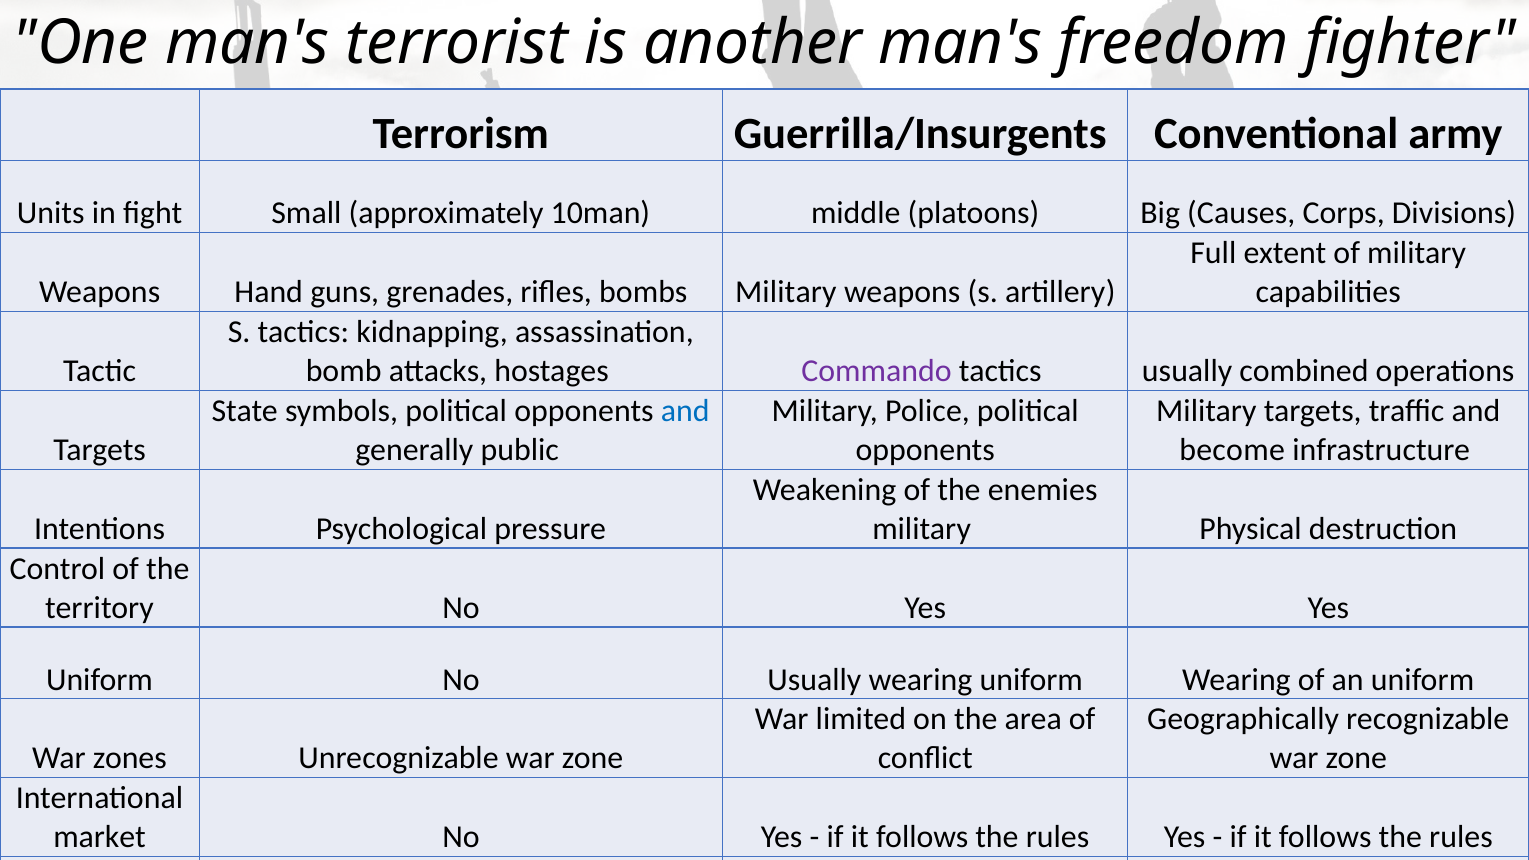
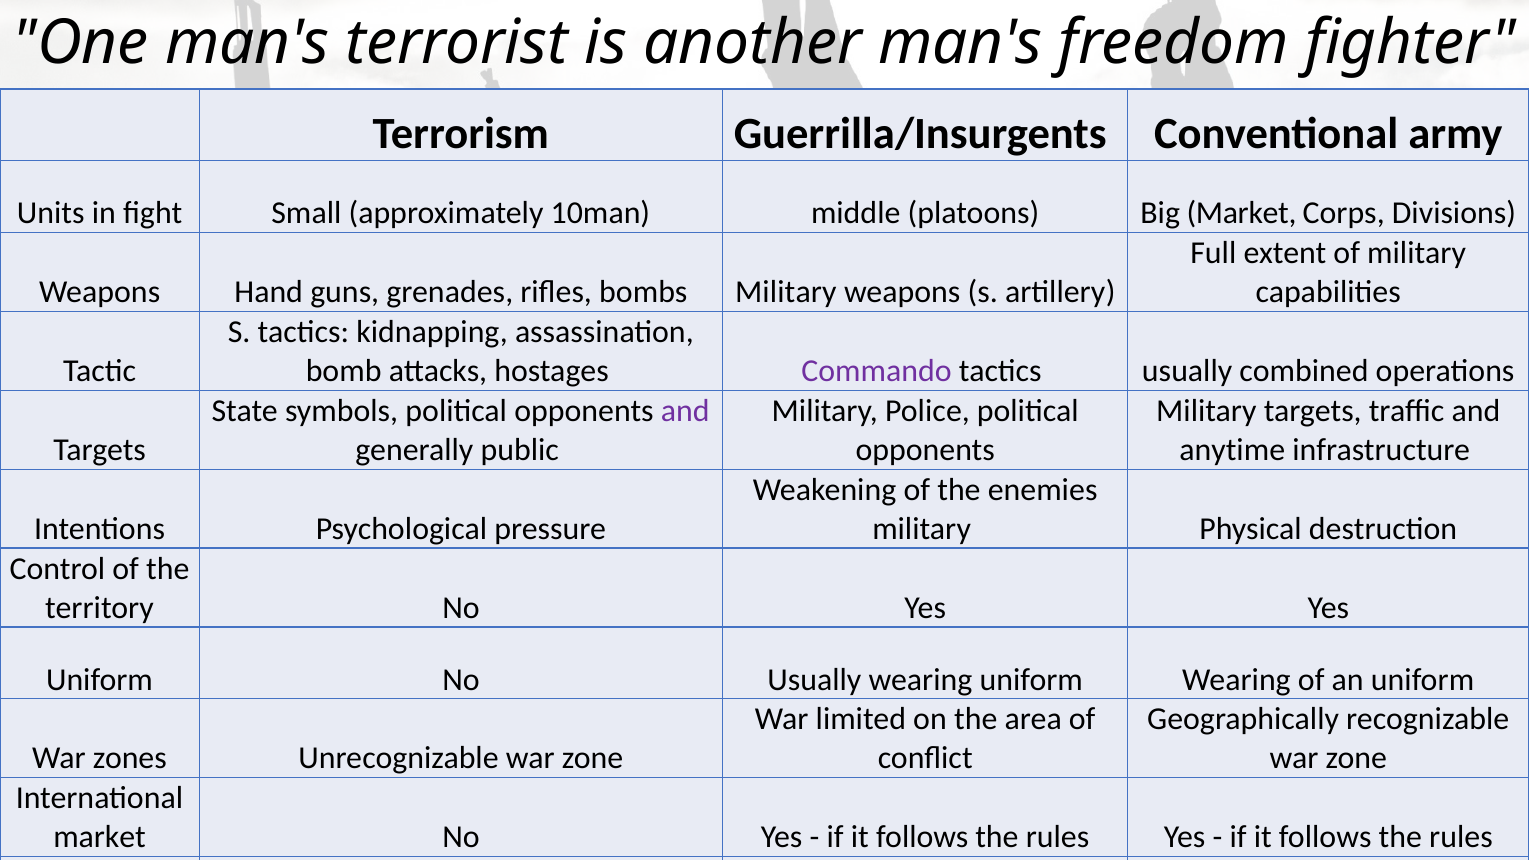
Big Causes: Causes -> Market
and at (685, 411) colour: blue -> purple
become: become -> anytime
